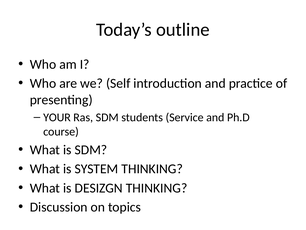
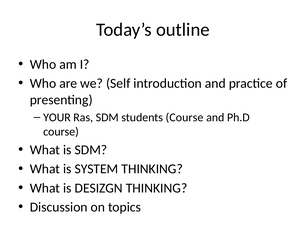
students Service: Service -> Course
